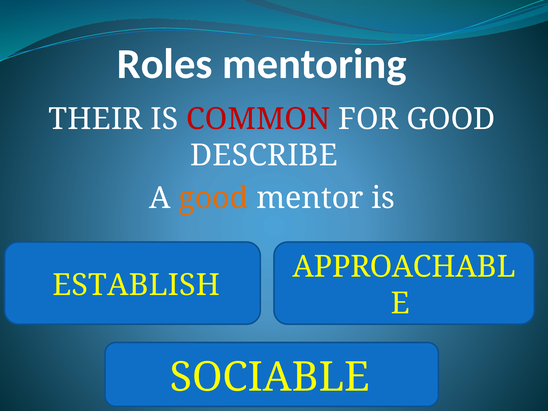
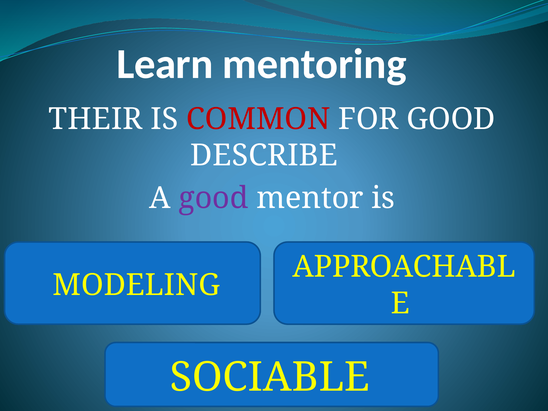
Roles: Roles -> Learn
good at (213, 198) colour: orange -> purple
ESTABLISH: ESTABLISH -> MODELING
